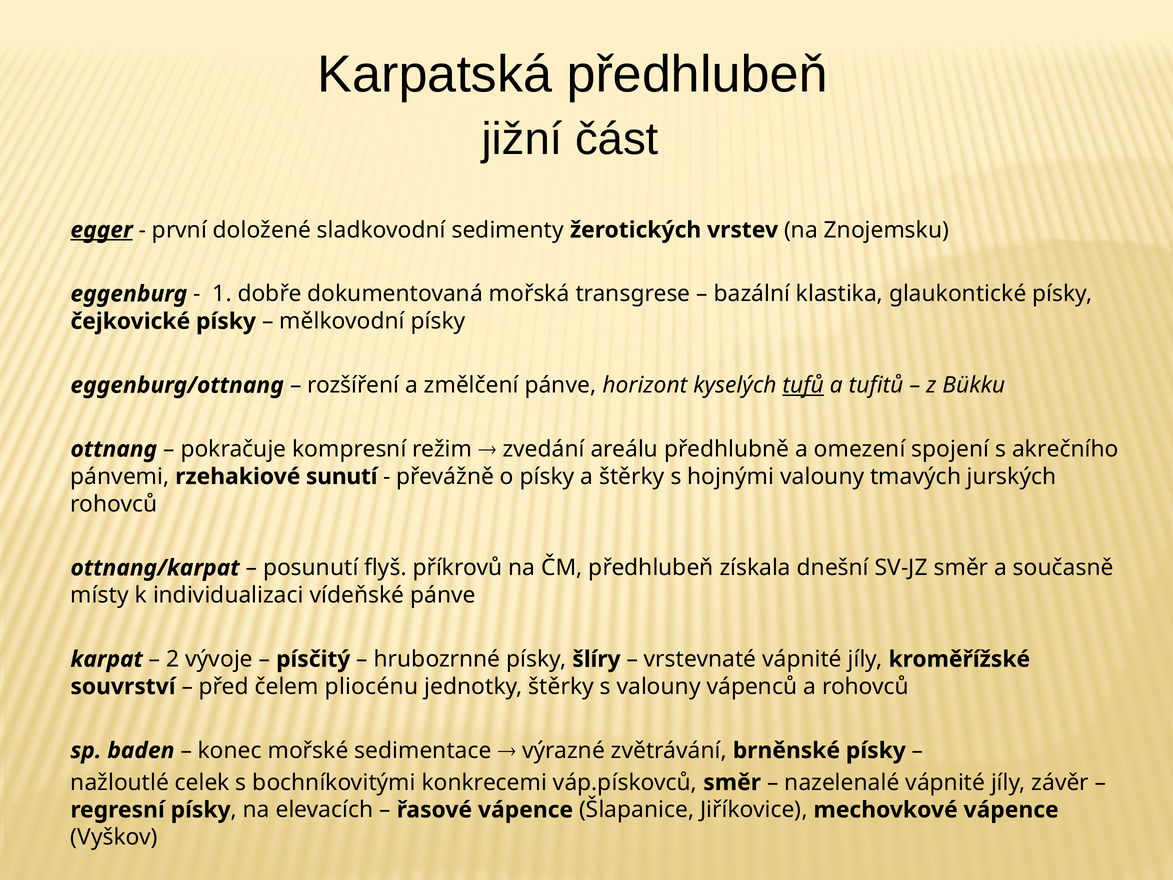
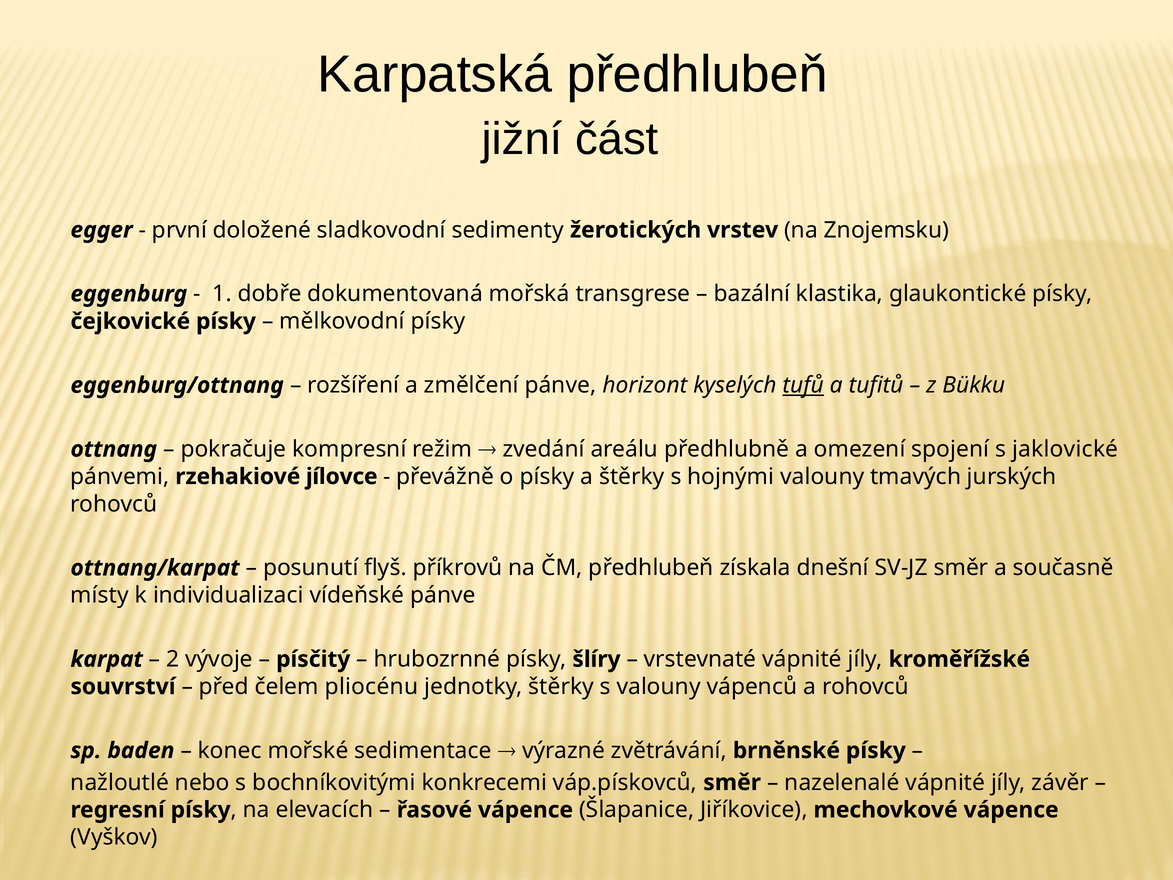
egger underline: present -> none
akrečního: akrečního -> jaklovické
sunutí: sunutí -> jílovce
celek: celek -> nebo
